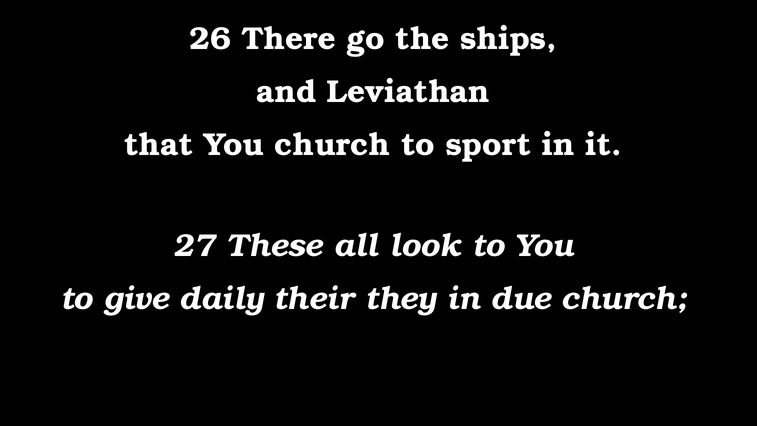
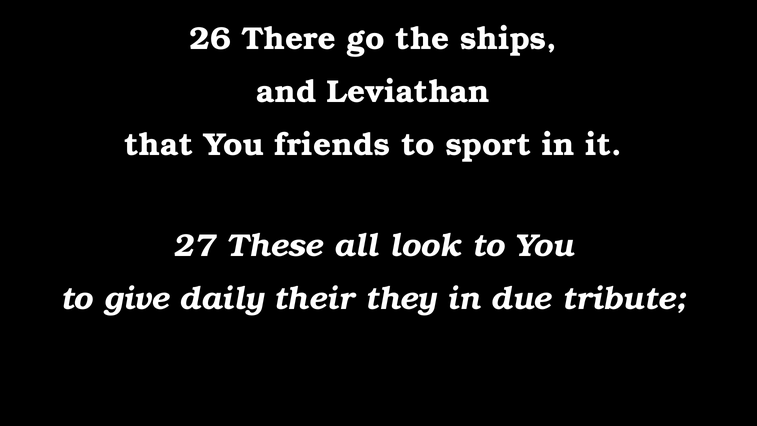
You church: church -> friends
due church: church -> tribute
